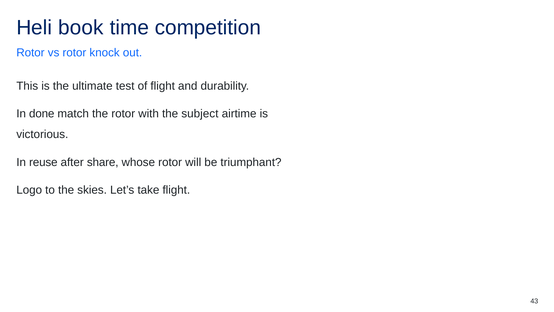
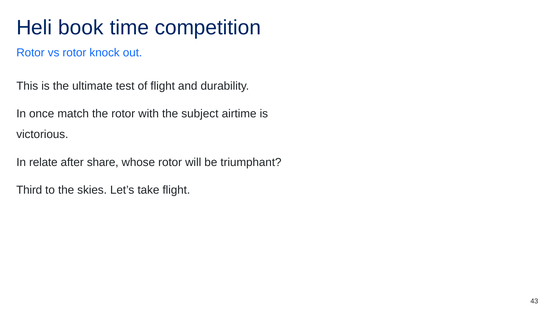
done: done -> once
reuse: reuse -> relate
Logo: Logo -> Third
